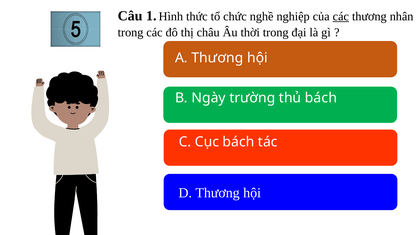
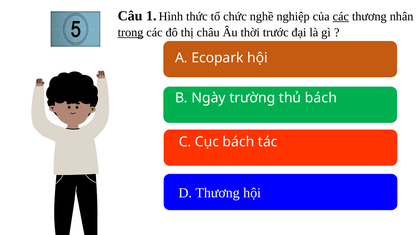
trong at (131, 33) underline: none -> present
thời trong: trong -> trước
A Thương: Thương -> Ecopark
